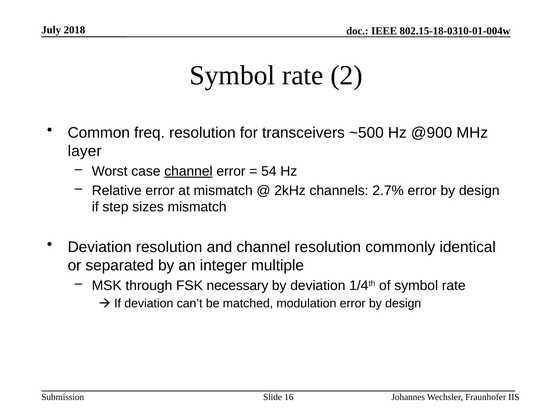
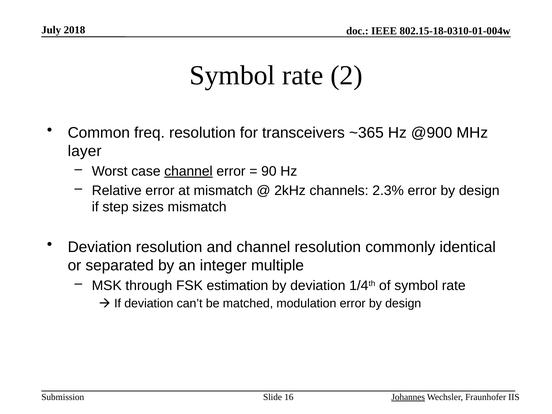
~500: ~500 -> ~365
54: 54 -> 90
2.7%: 2.7% -> 2.3%
necessary: necessary -> estimation
Johannes underline: none -> present
